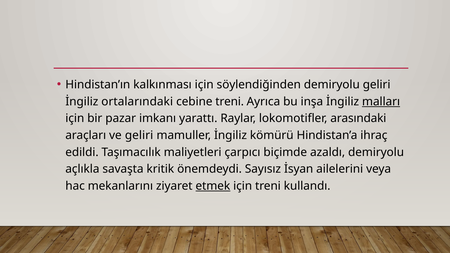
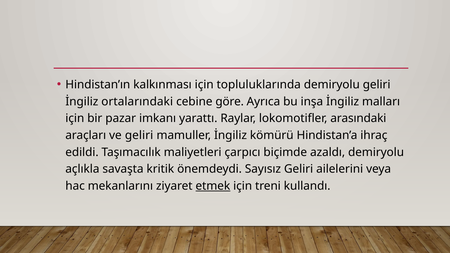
söylendiğinden: söylendiğinden -> topluluklarında
cebine treni: treni -> göre
malları underline: present -> none
Sayısız İsyan: İsyan -> Geliri
